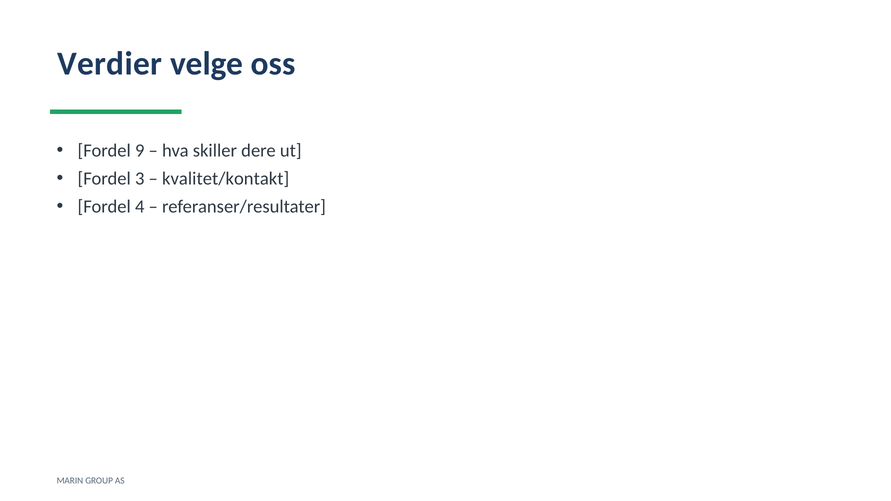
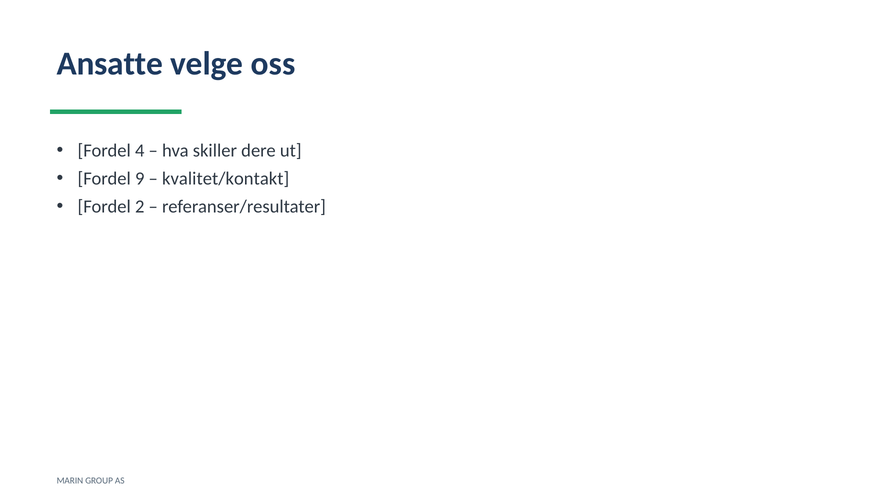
Verdier: Verdier -> Ansatte
9: 9 -> 4
3: 3 -> 9
4: 4 -> 2
